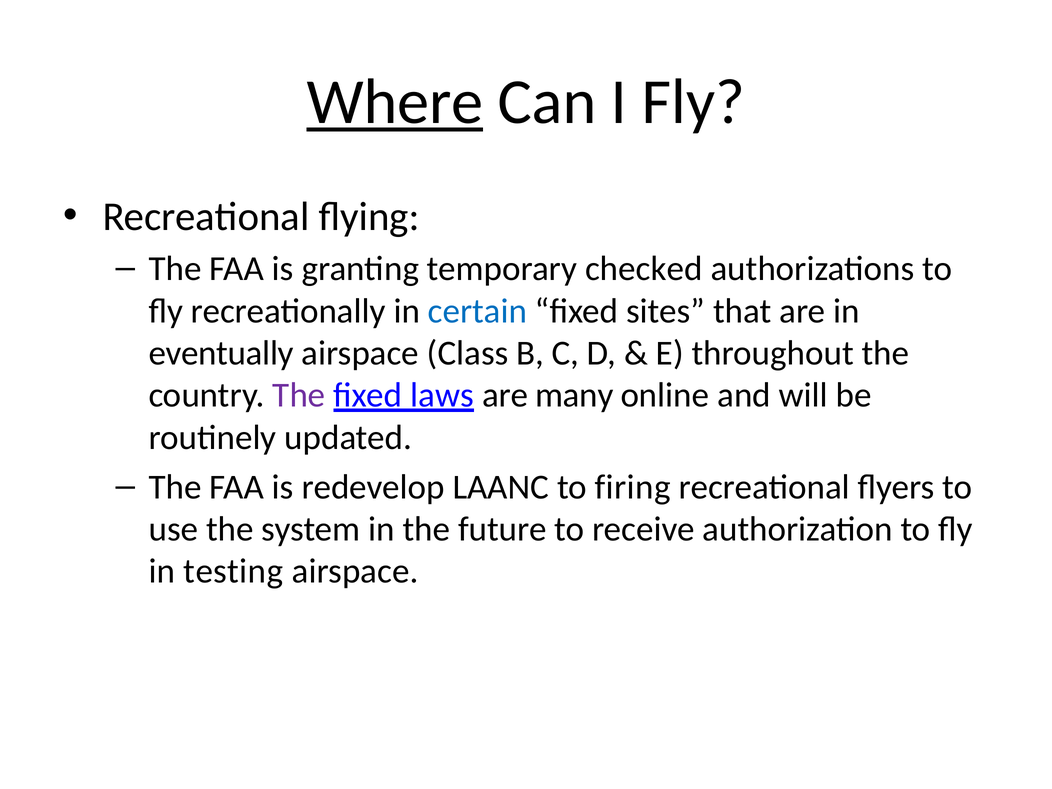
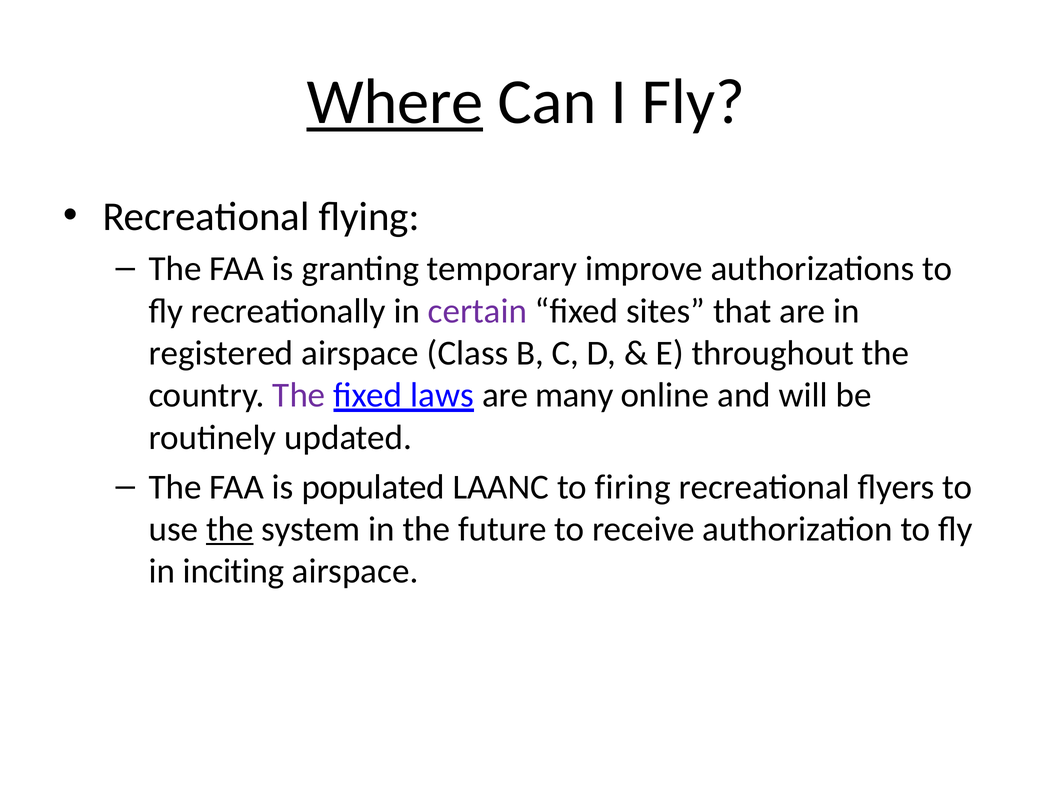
checked: checked -> improve
certain colour: blue -> purple
eventually: eventually -> registered
redevelop: redevelop -> populated
the at (230, 529) underline: none -> present
testing: testing -> inciting
